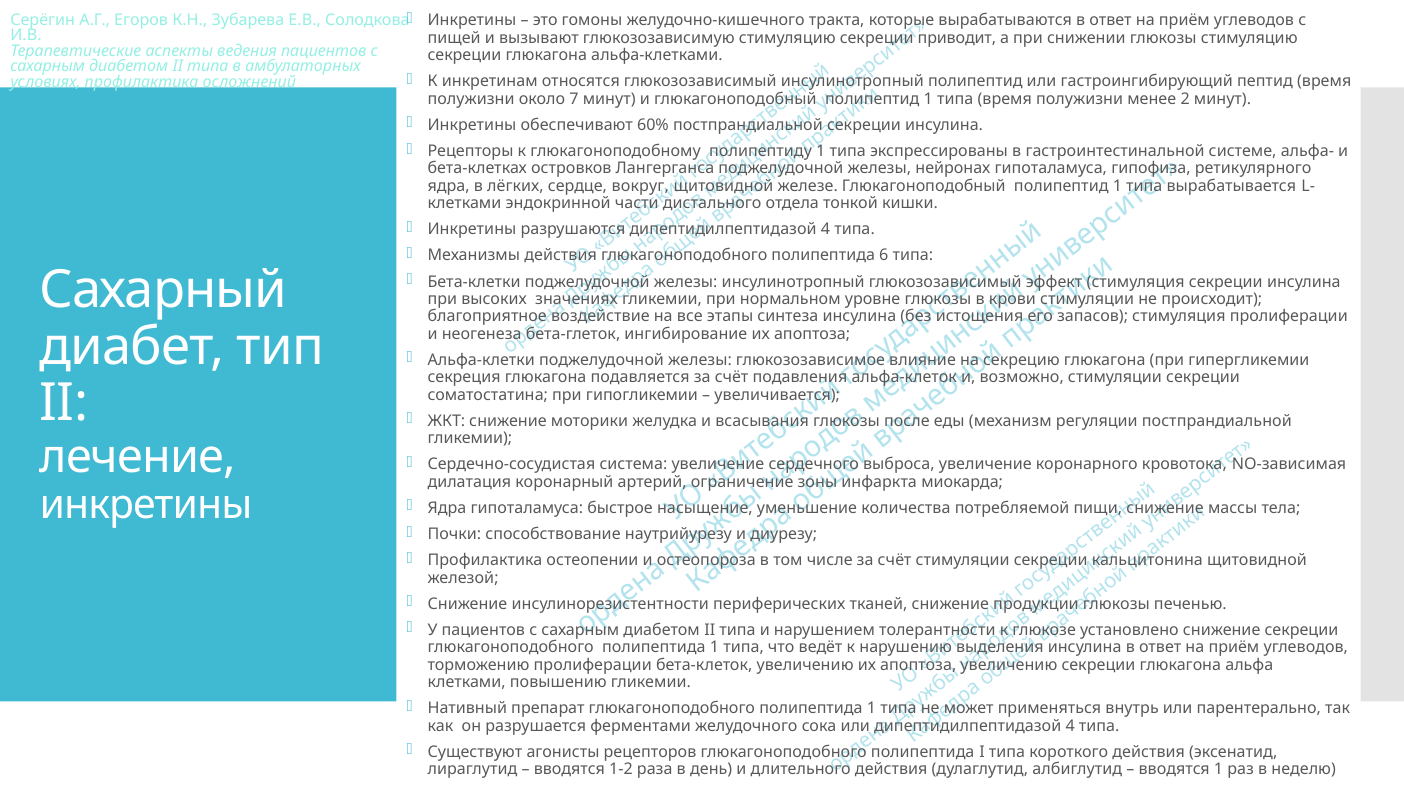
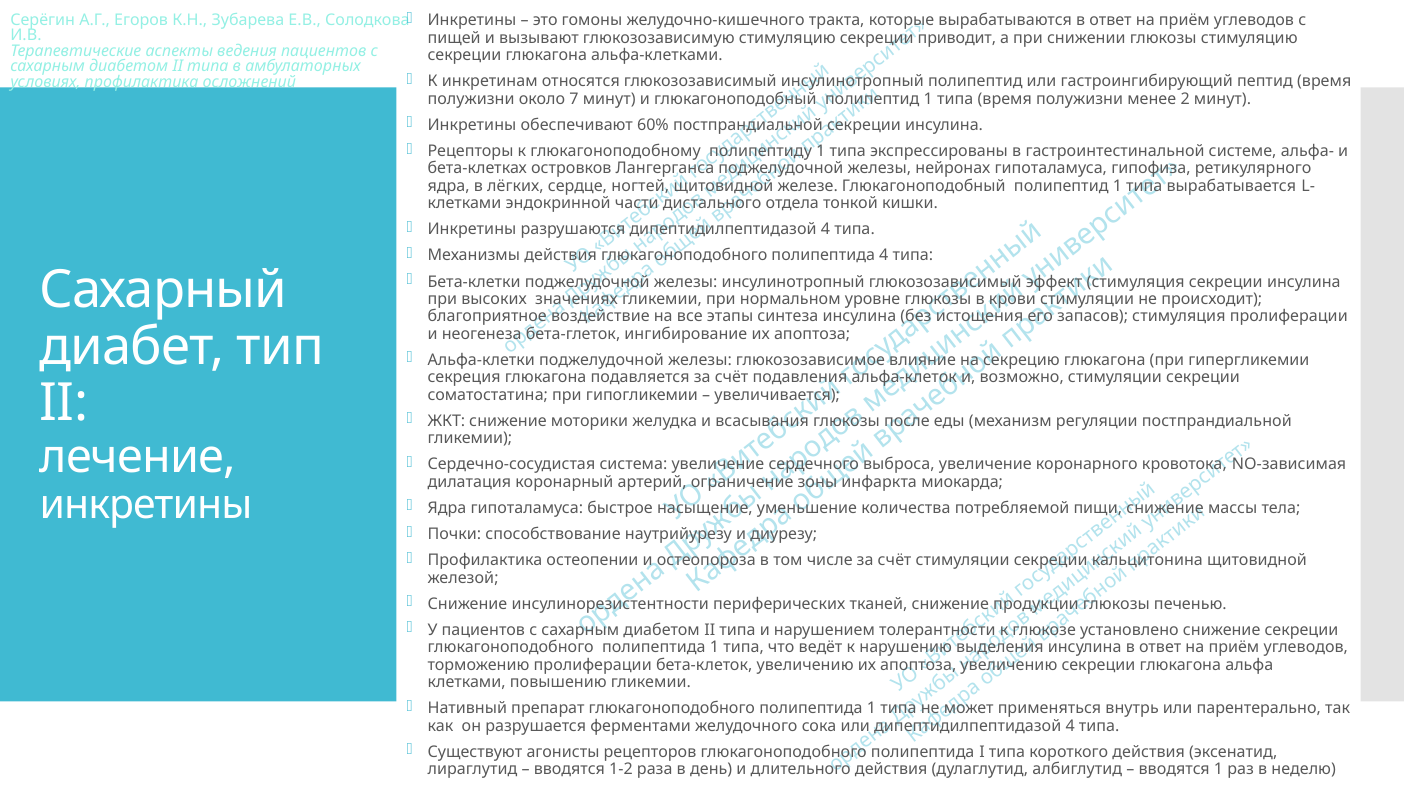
вокруг: вокруг -> ногтей
полипептида 6: 6 -> 4
